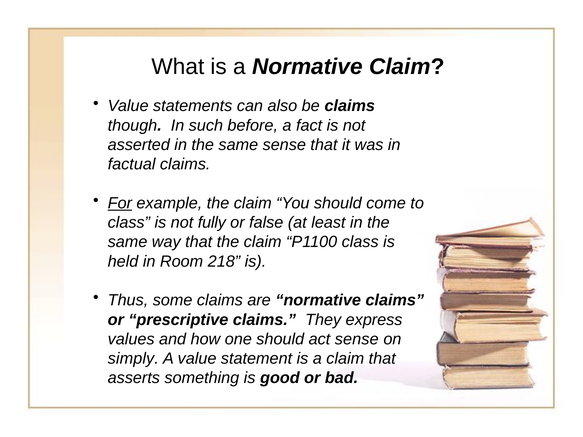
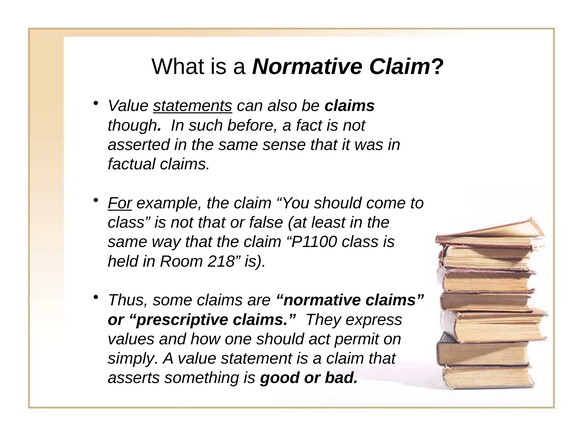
statements underline: none -> present
not fully: fully -> that
act sense: sense -> permit
